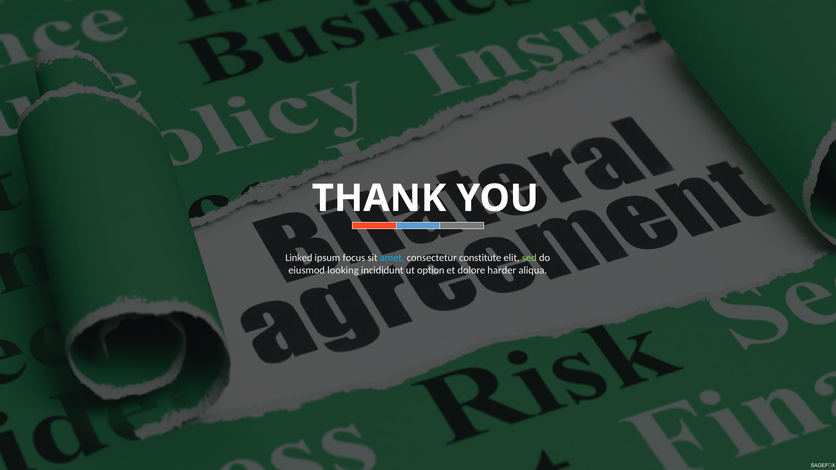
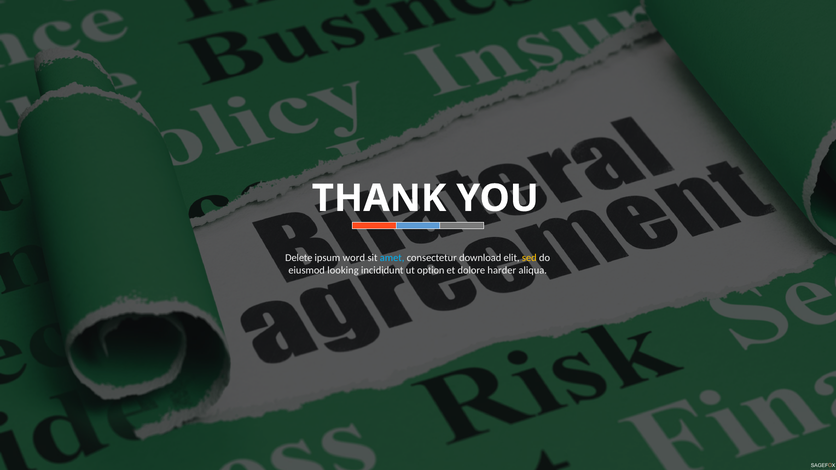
Linked: Linked -> Delete
focus: focus -> word
constitute: constitute -> download
sed colour: light green -> yellow
